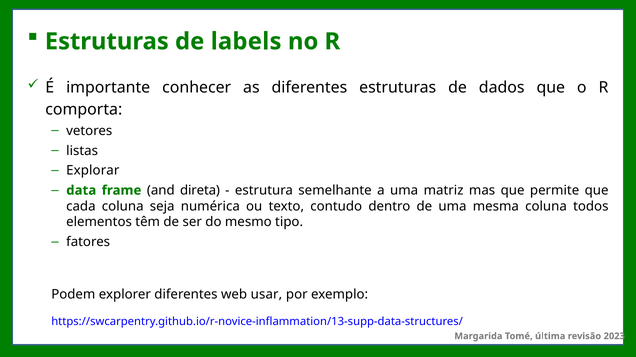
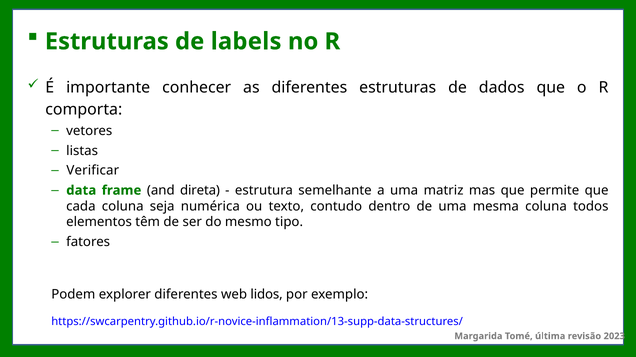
Explorar: Explorar -> Verificar
usar: usar -> lidos
